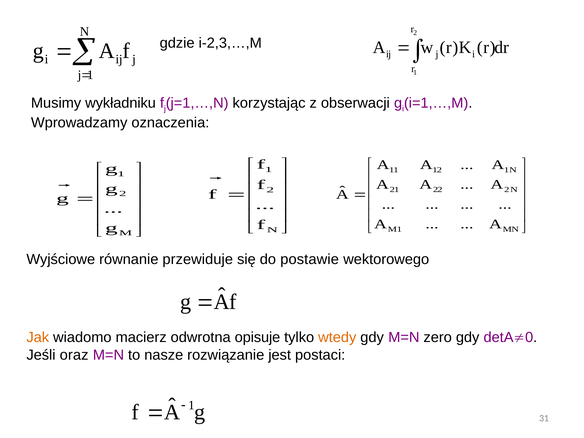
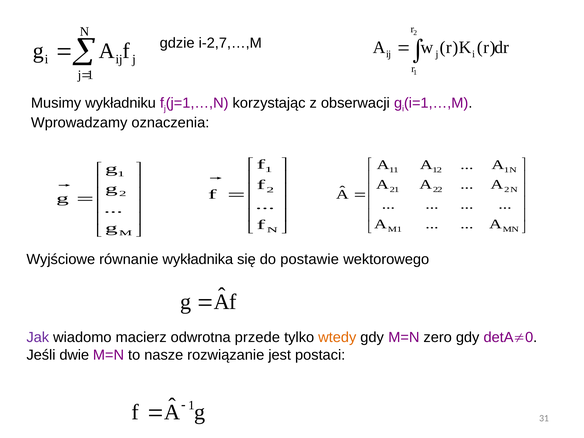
i-2,3,…,M: i-2,3,…,M -> i-2,7,…,M
przewiduje: przewiduje -> wykładnika
Jak colour: orange -> purple
opisuje: opisuje -> przede
oraz: oraz -> dwie
